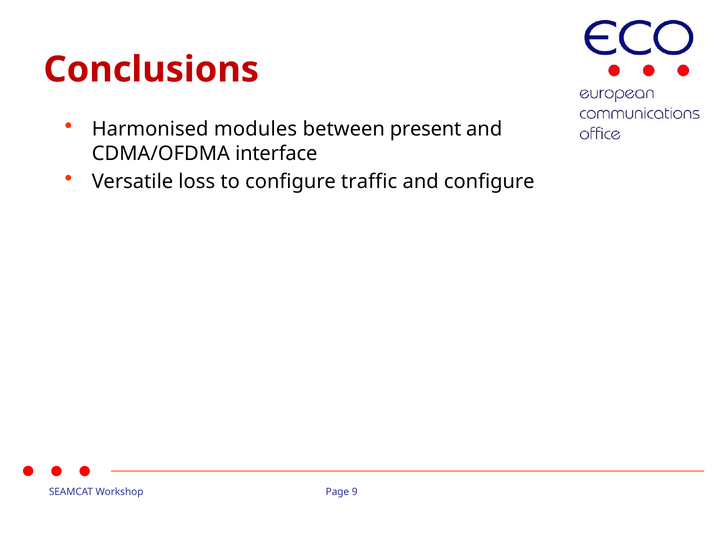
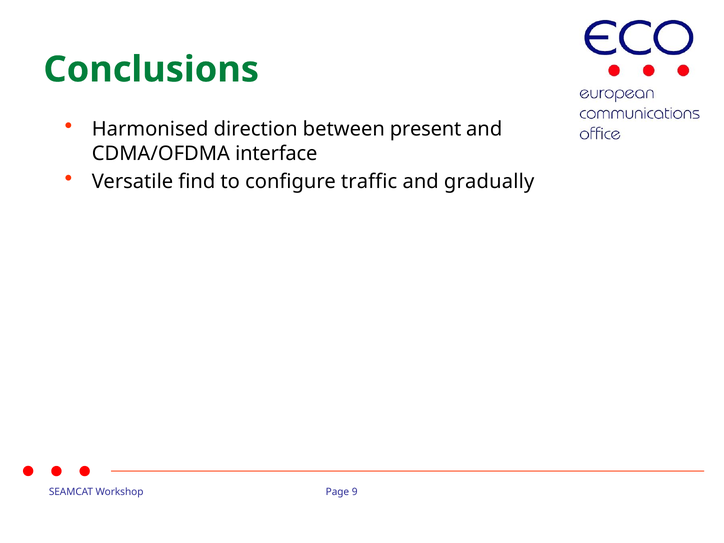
Conclusions colour: red -> green
modules: modules -> direction
loss: loss -> find
and configure: configure -> gradually
